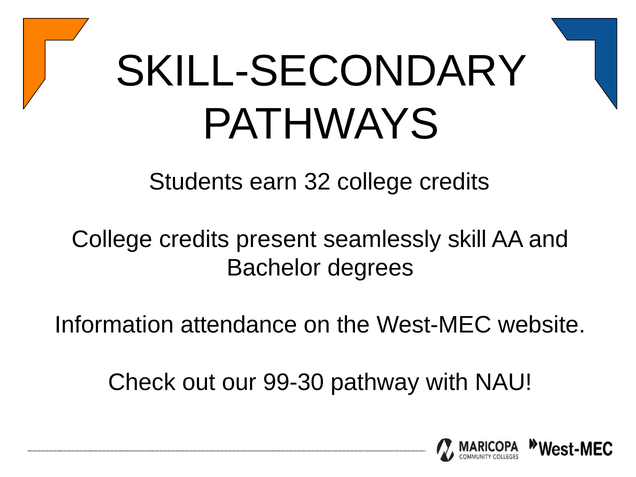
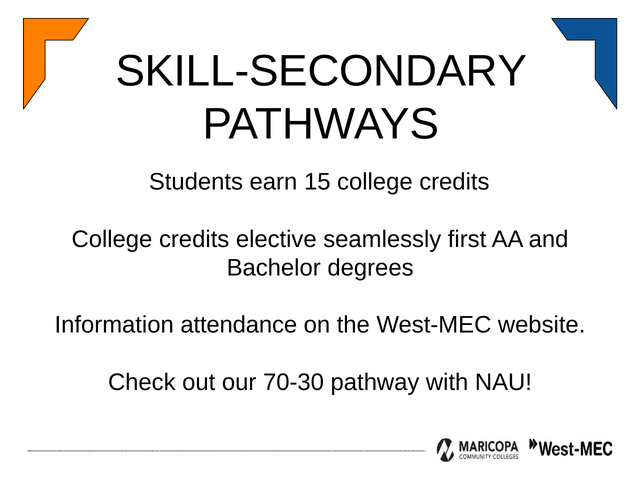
32: 32 -> 15
present: present -> elective
skill: skill -> first
99-30: 99-30 -> 70-30
